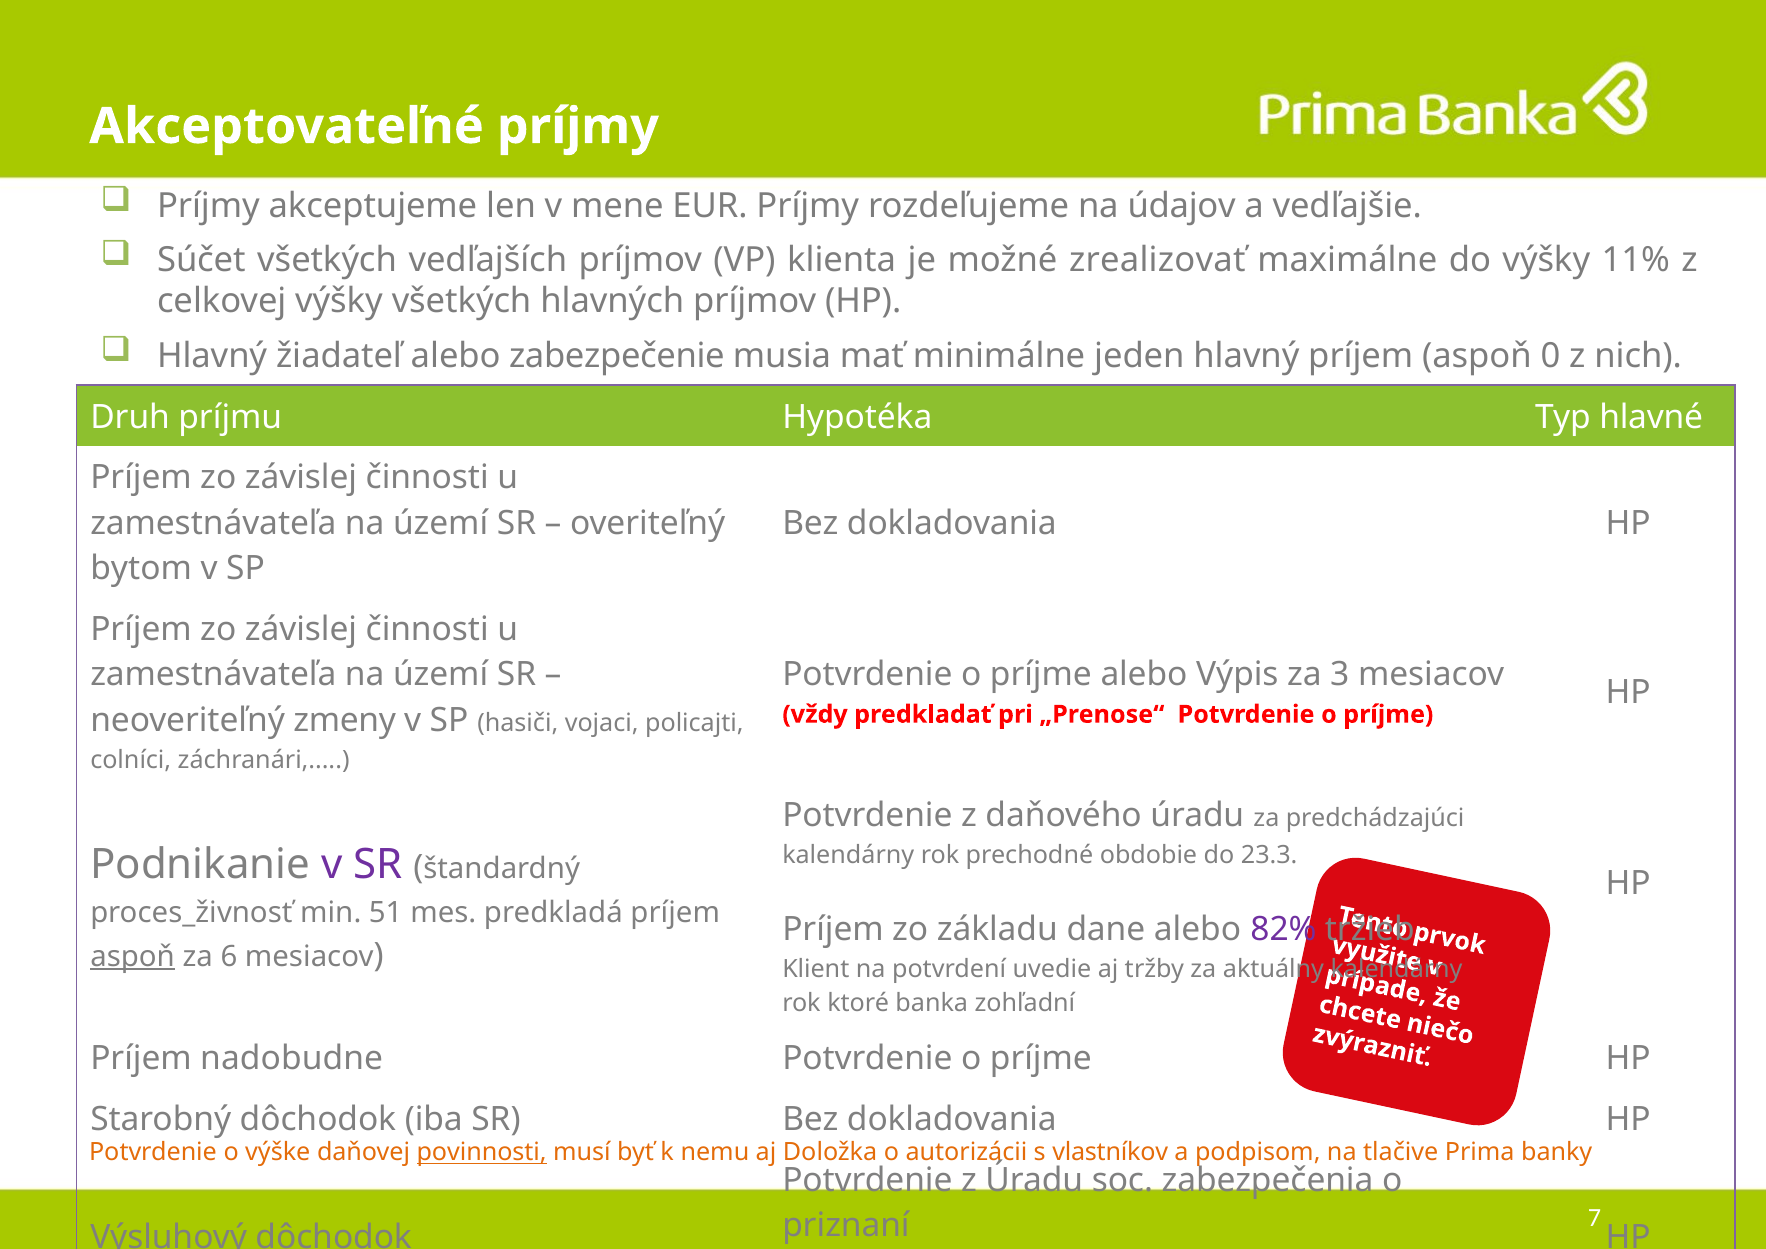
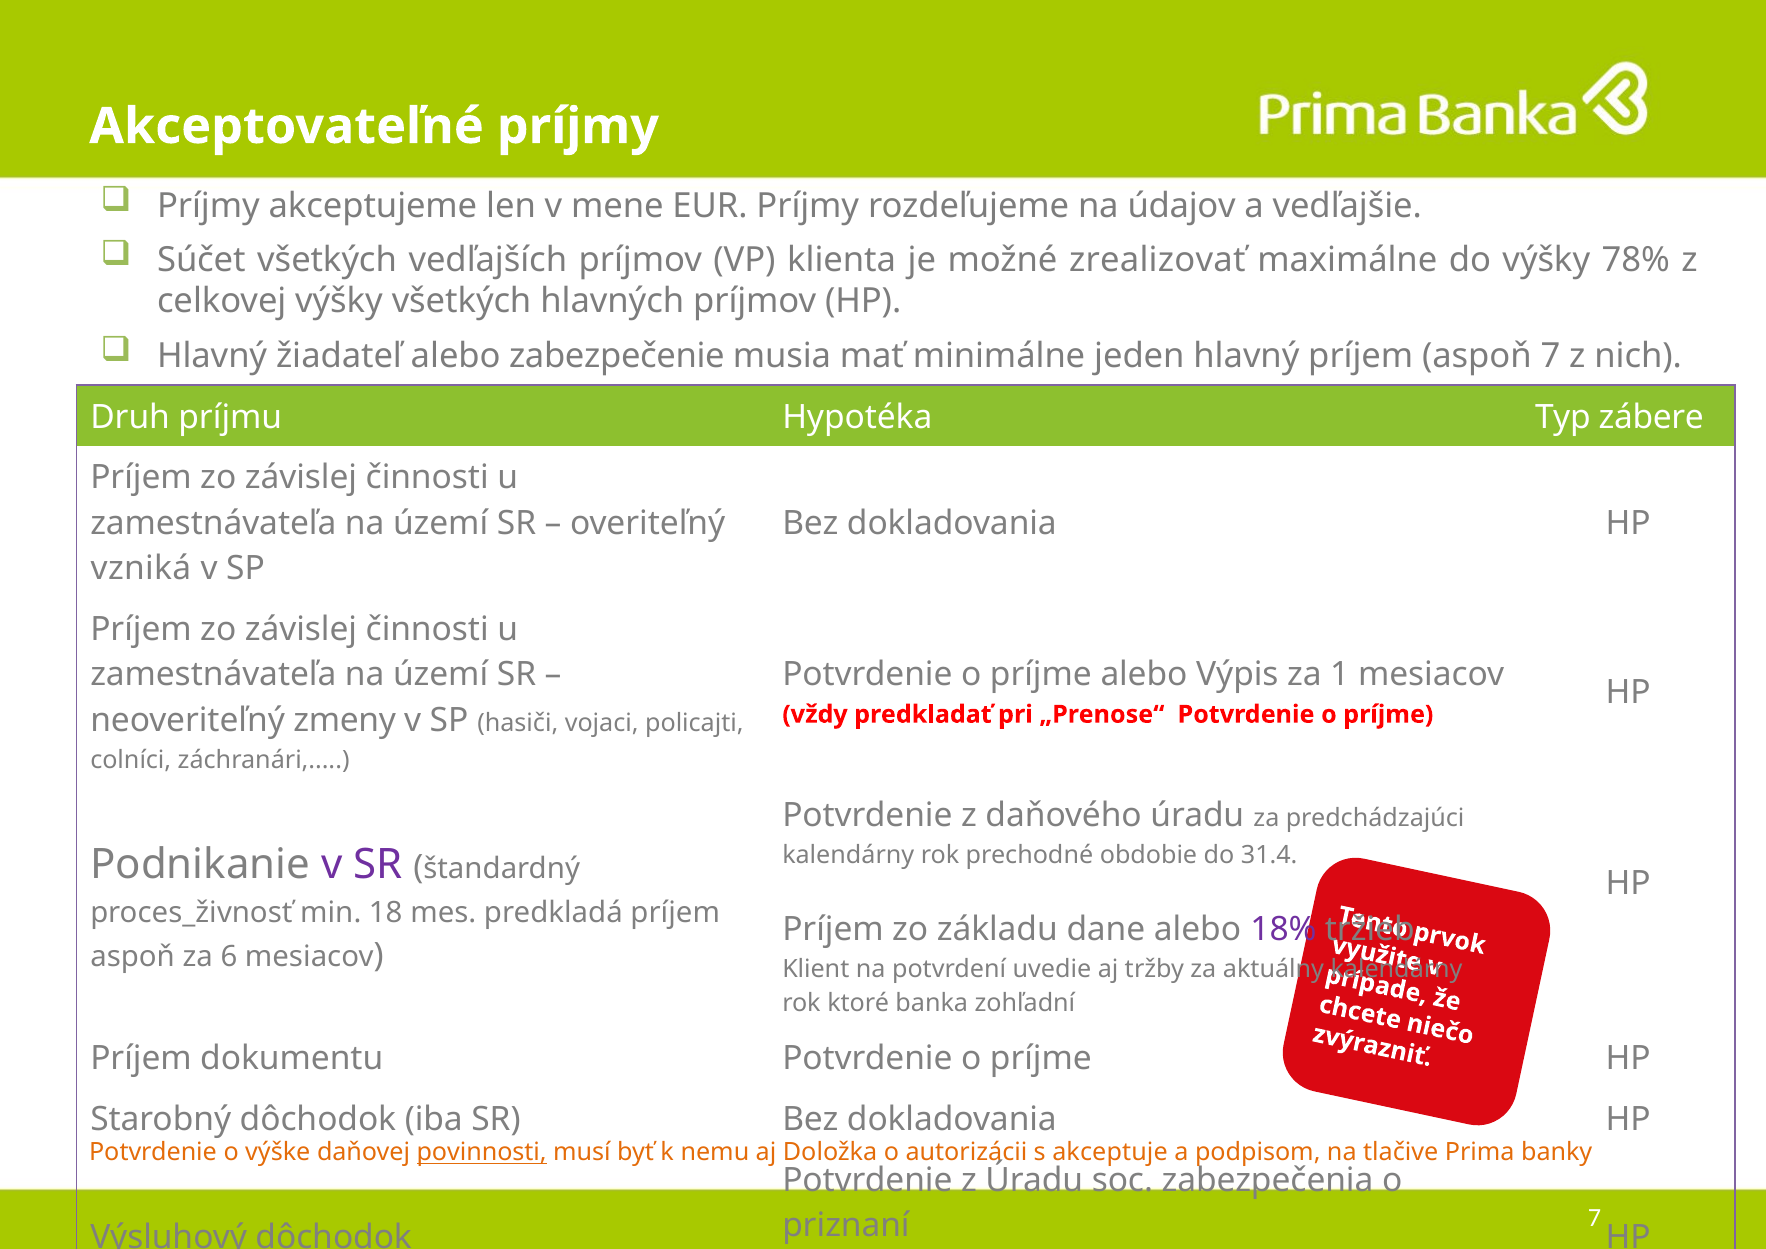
11%: 11% -> 78%
aspoň 0: 0 -> 7
hlavné: hlavné -> zábere
bytom: bytom -> vzniká
3: 3 -> 1
23.3: 23.3 -> 31.4
51: 51 -> 18
82%: 82% -> 18%
aspoň at (133, 957) underline: present -> none
nadobudne: nadobudne -> dokumentu
vlastníkov: vlastníkov -> akceptuje
